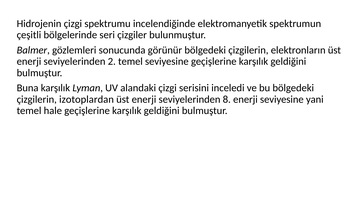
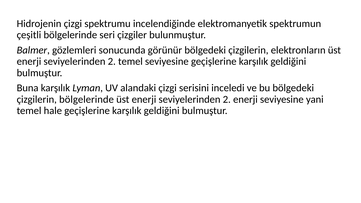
çizgilerin izotoplardan: izotoplardan -> bölgelerinde
8 at (227, 99): 8 -> 2
